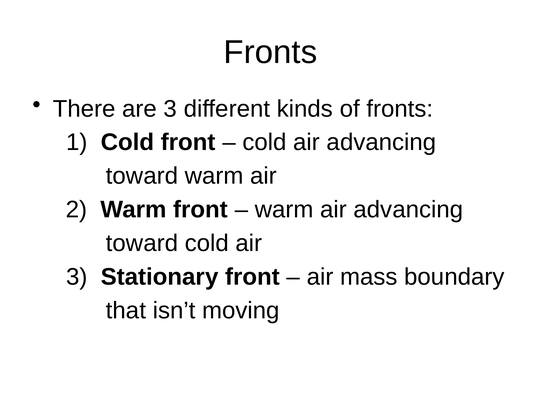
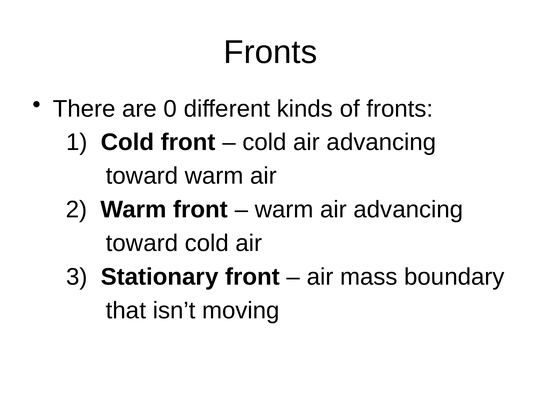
are 3: 3 -> 0
